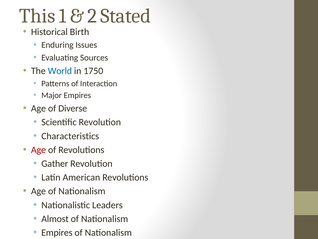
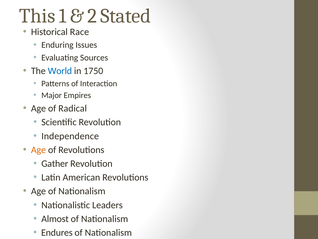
Birth: Birth -> Race
Diverse: Diverse -> Radical
Characteristics: Characteristics -> Independence
Age at (38, 150) colour: red -> orange
Empires at (57, 232): Empires -> Endures
